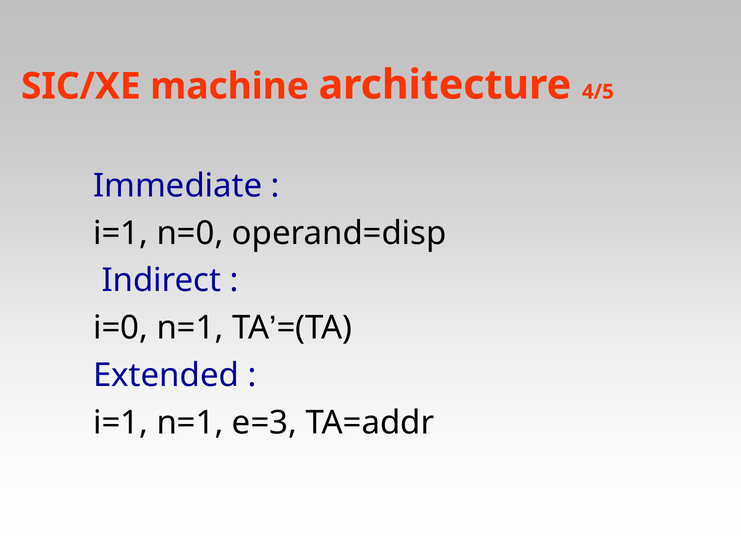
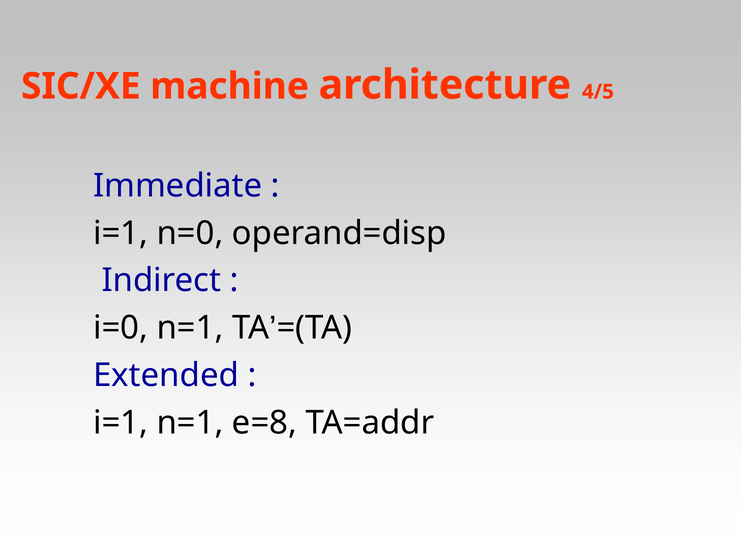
e=3: e=3 -> e=8
